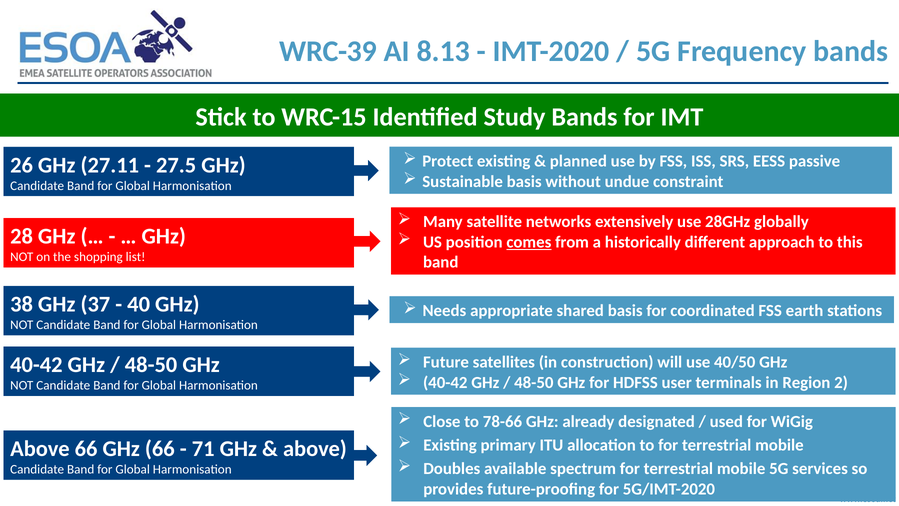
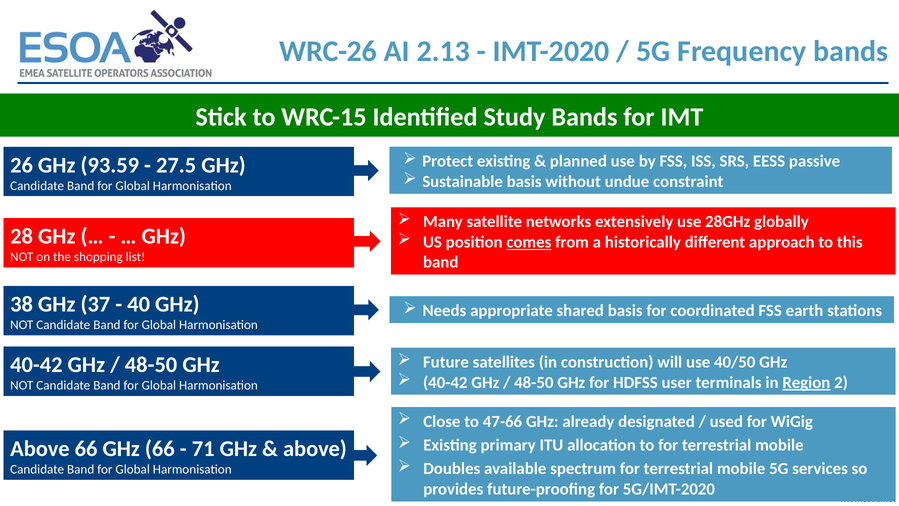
WRC-39: WRC-39 -> WRC-26
8.13: 8.13 -> 2.13
27.11: 27.11 -> 93.59
Region underline: none -> present
78-66: 78-66 -> 47-66
